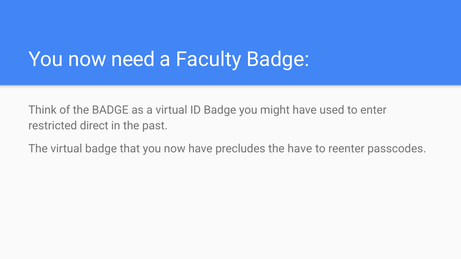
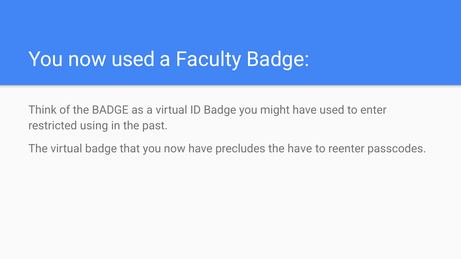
now need: need -> used
direct: direct -> using
